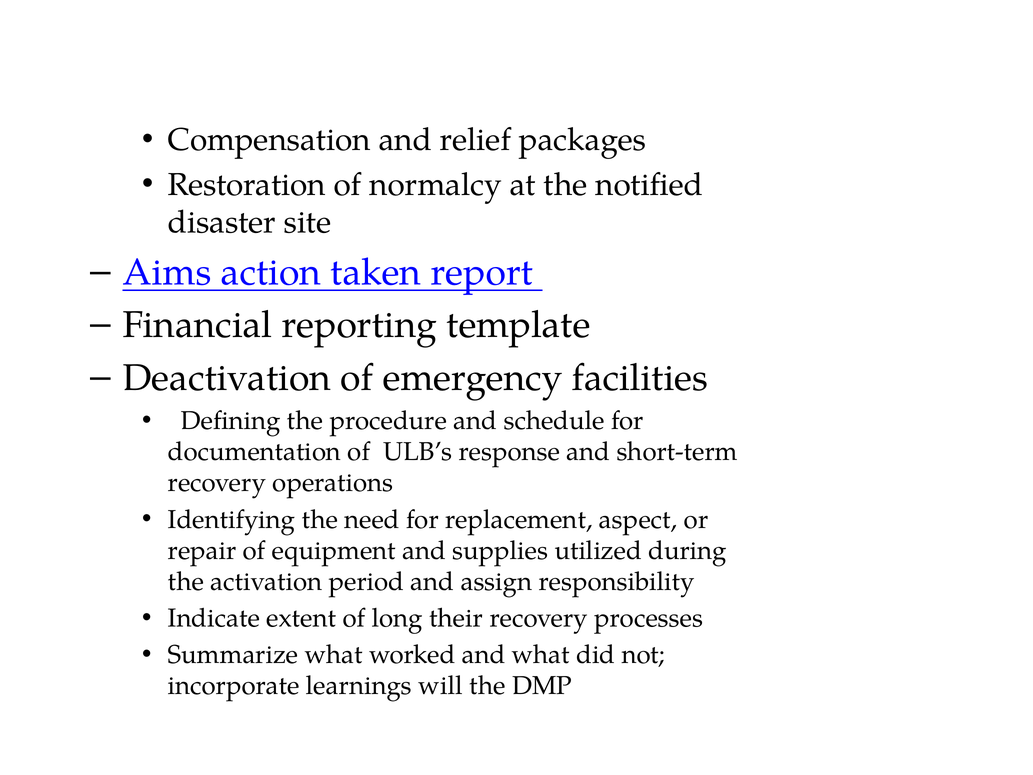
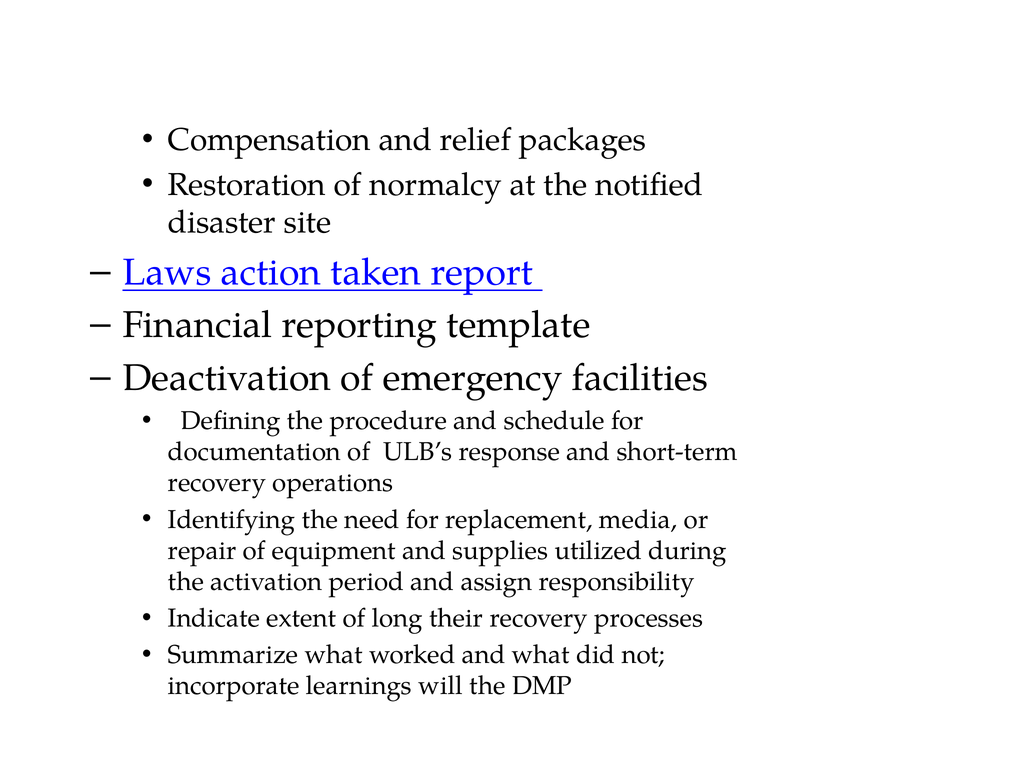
Aims: Aims -> Laws
aspect: aspect -> media
